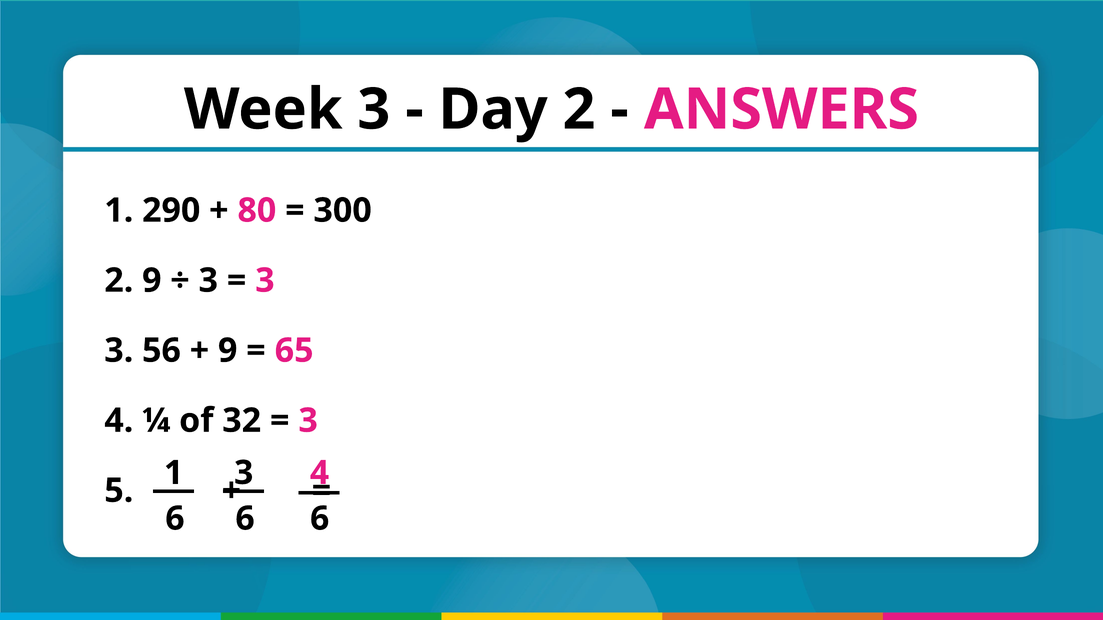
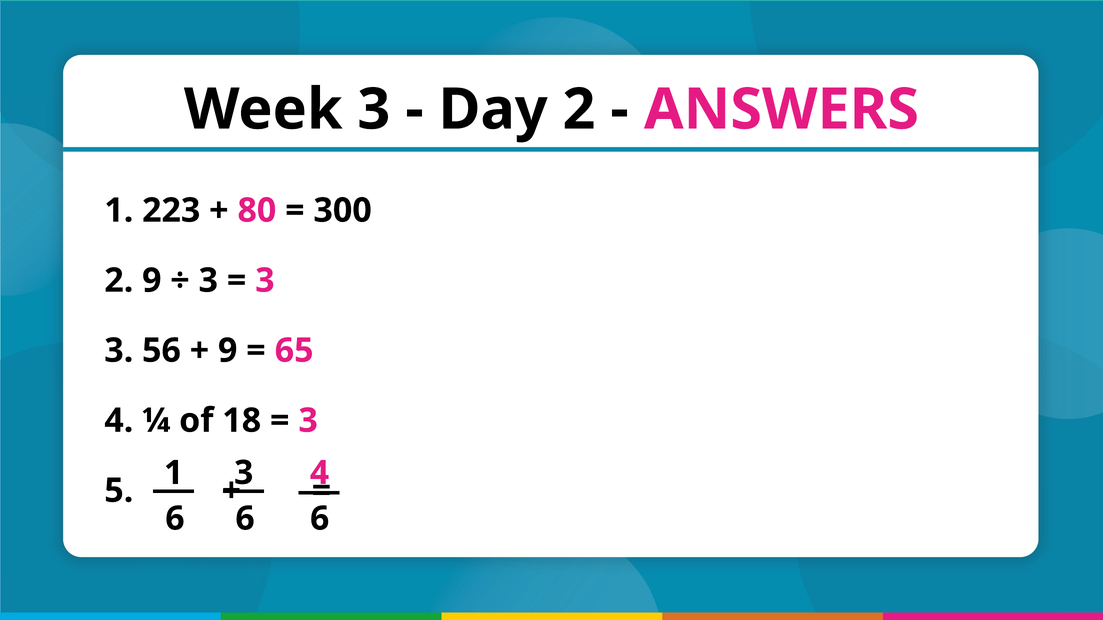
290: 290 -> 223
32: 32 -> 18
